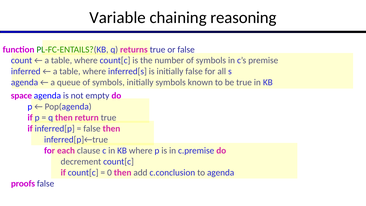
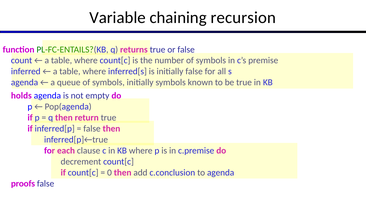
reasoning: reasoning -> recursion
space: space -> holds
